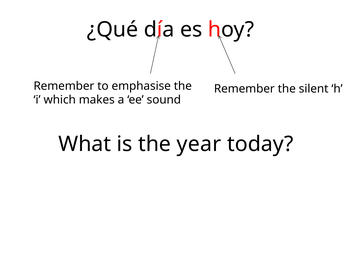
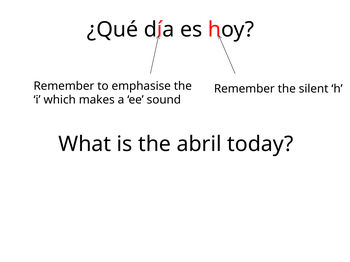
year: year -> abril
